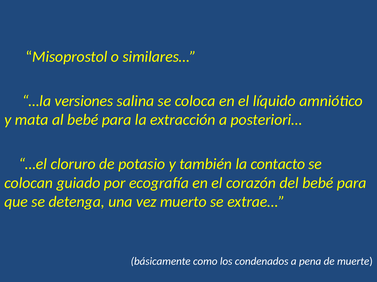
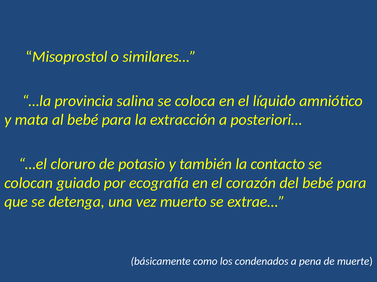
versiones: versiones -> provincia
